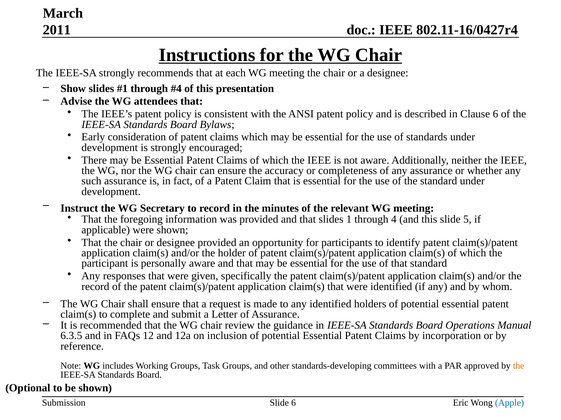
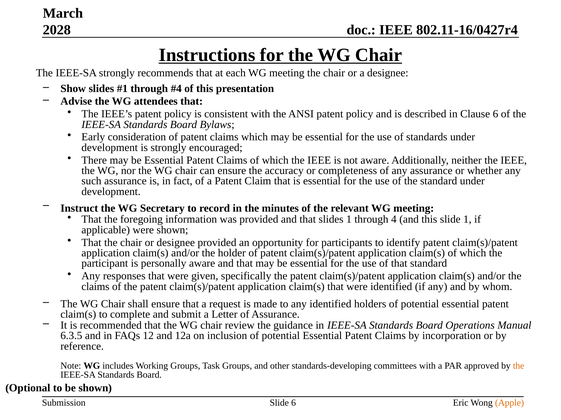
2011: 2011 -> 2028
slide 5: 5 -> 1
record at (95, 287): record -> claims
Apple colour: blue -> orange
